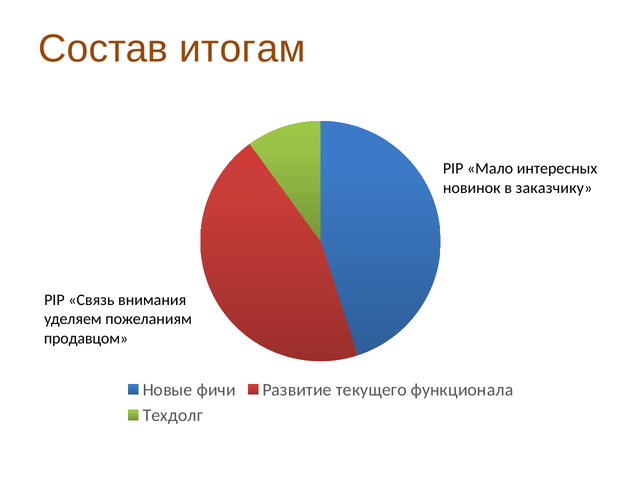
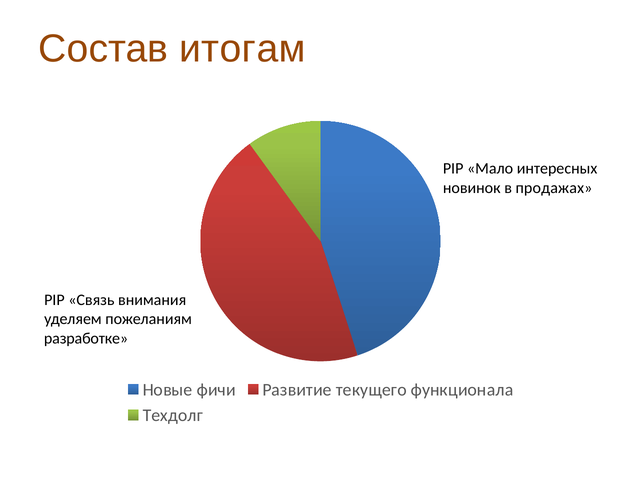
заказчику: заказчику -> продажах
продавцом: продавцом -> разработке
